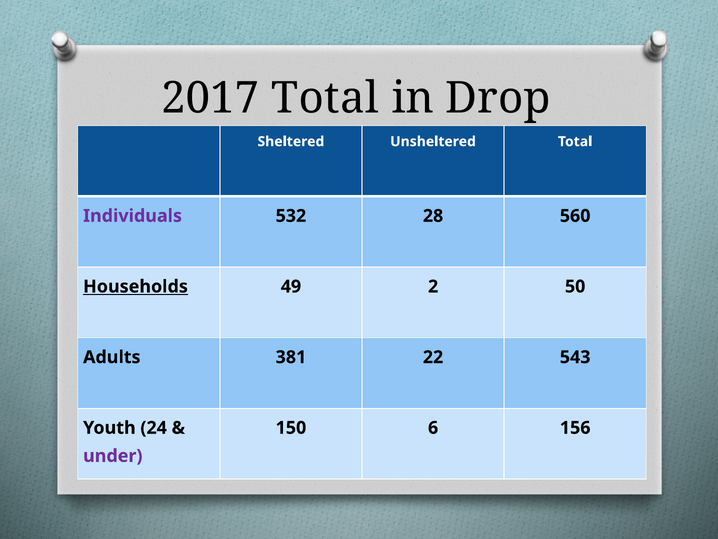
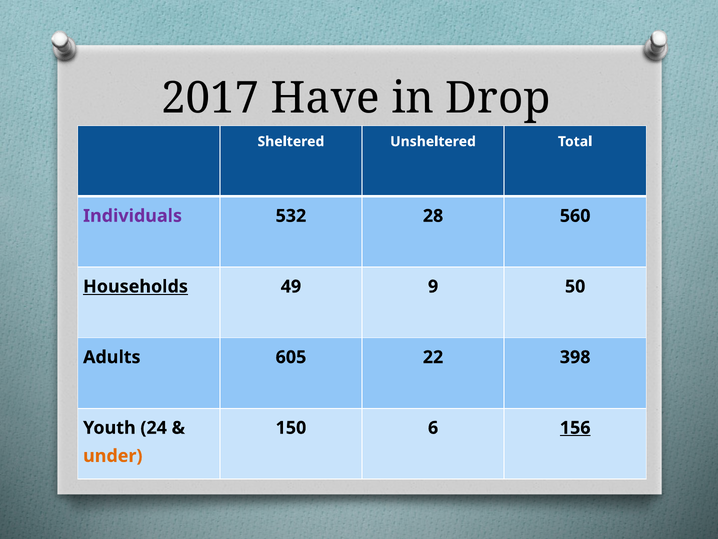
2017 Total: Total -> Have
2: 2 -> 9
381: 381 -> 605
543: 543 -> 398
156 underline: none -> present
under colour: purple -> orange
